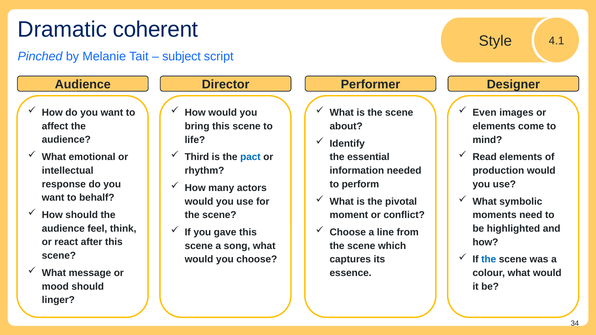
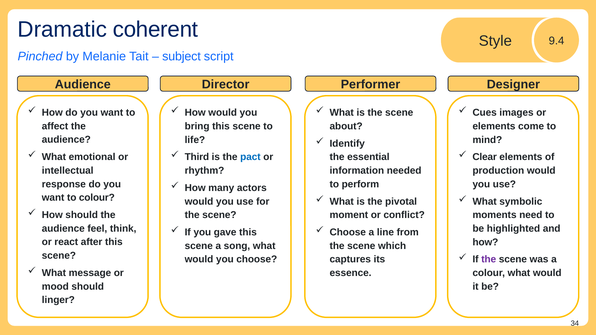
4.1: 4.1 -> 9.4
Even: Even -> Cues
Read: Read -> Clear
to behalf: behalf -> colour
the at (489, 260) colour: blue -> purple
